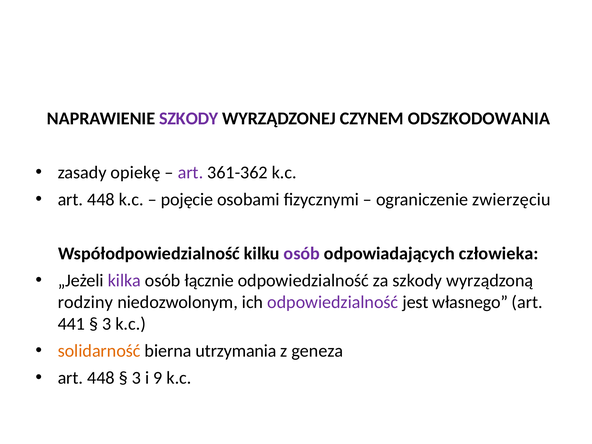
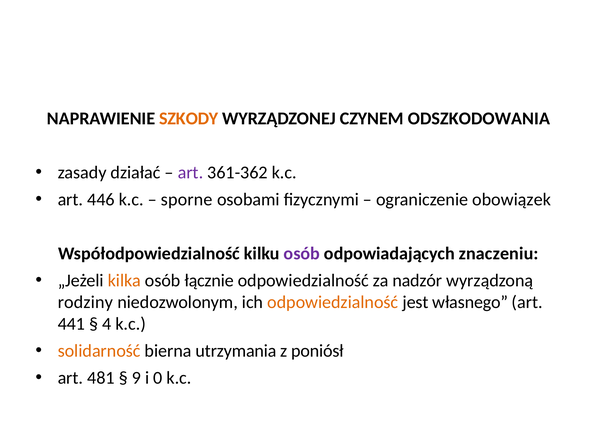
SZKODY at (189, 119) colour: purple -> orange
opiekę: opiekę -> działać
448 at (101, 200): 448 -> 446
pojęcie: pojęcie -> sporne
zwierzęciu: zwierzęciu -> obowiązek
człowieka: człowieka -> znaczeniu
kilka colour: purple -> orange
za szkody: szkody -> nadzór
odpowiedzialność at (333, 302) colour: purple -> orange
3 at (107, 324): 3 -> 4
geneza: geneza -> poniósł
448 at (101, 378): 448 -> 481
3 at (136, 378): 3 -> 9
9: 9 -> 0
